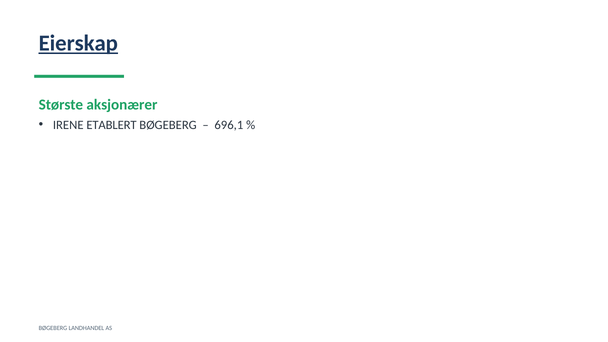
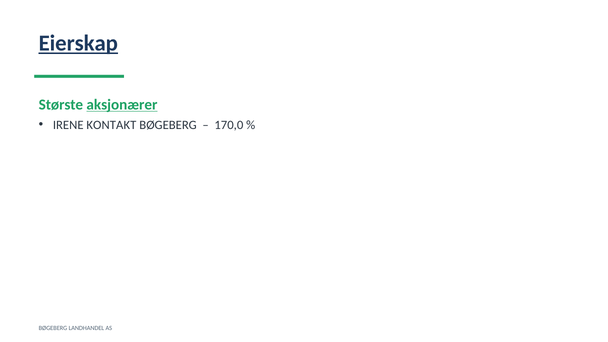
aksjonærer underline: none -> present
ETABLERT: ETABLERT -> KONTAKT
696,1: 696,1 -> 170,0
